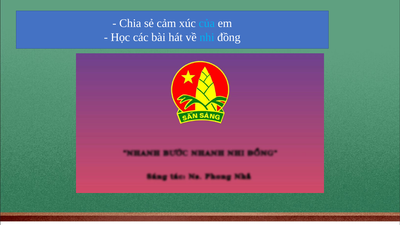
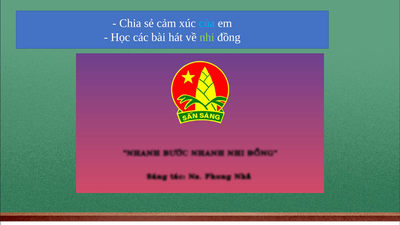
nhi colour: light blue -> light green
